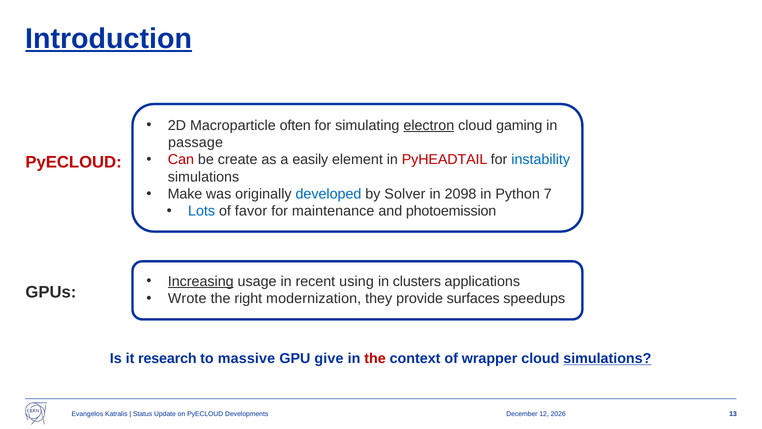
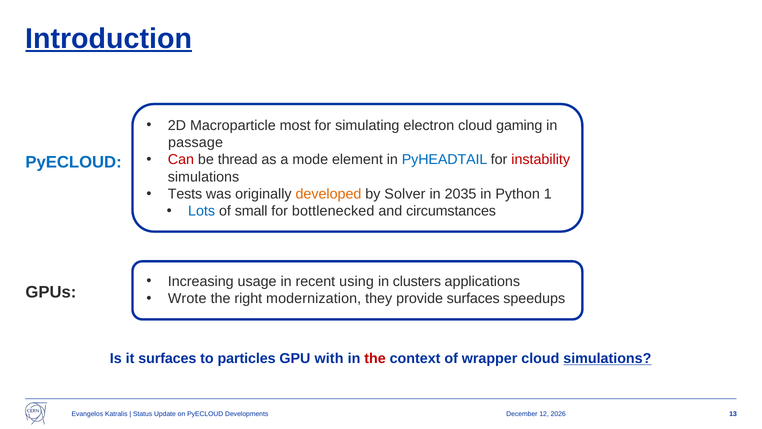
often: often -> most
electron underline: present -> none
create: create -> thread
easily: easily -> mode
PyHEADTAIL colour: red -> blue
instability colour: blue -> red
PyECLOUD at (74, 162) colour: red -> blue
Make: Make -> Tests
developed colour: blue -> orange
2098: 2098 -> 2035
7: 7 -> 1
favor: favor -> small
maintenance: maintenance -> bottlenecked
photoemission: photoemission -> circumstances
Increasing underline: present -> none
it research: research -> surfaces
massive: massive -> particles
give: give -> with
